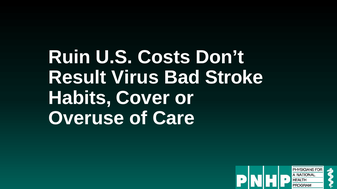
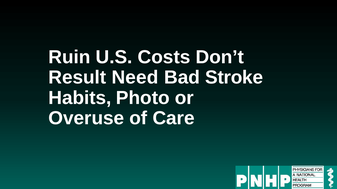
Virus: Virus -> Need
Cover: Cover -> Photo
